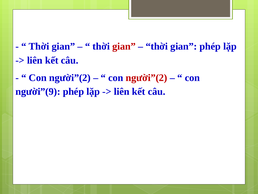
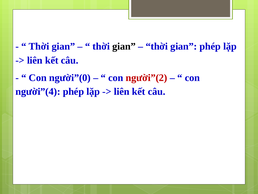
gian at (124, 46) colour: red -> black
người”(2 at (70, 78): người”(2 -> người”(0
người”(9: người”(9 -> người”(4
